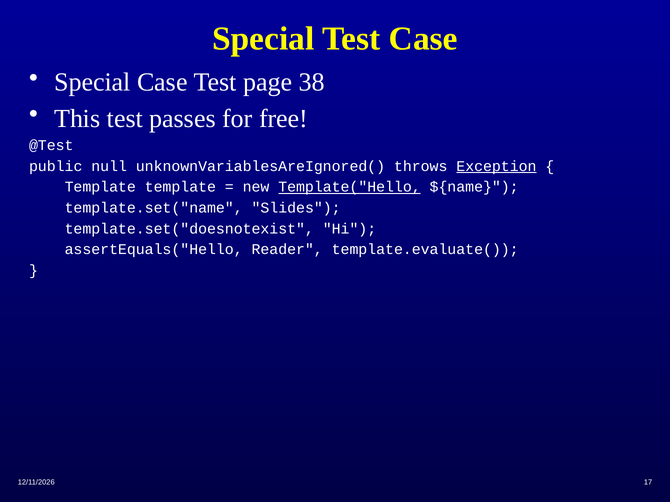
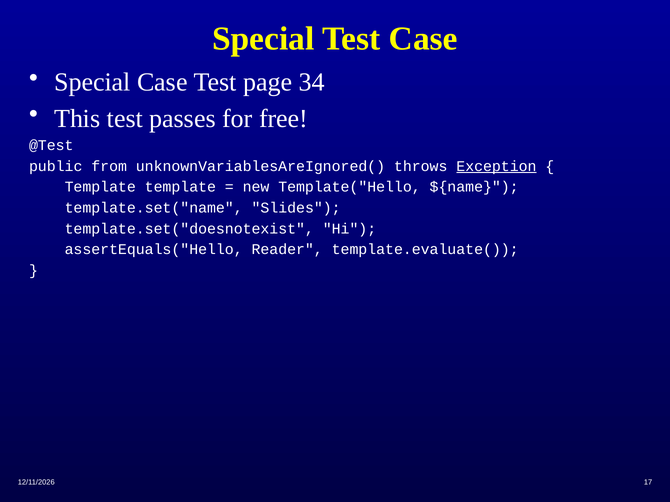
38: 38 -> 34
null: null -> from
Template("Hello underline: present -> none
